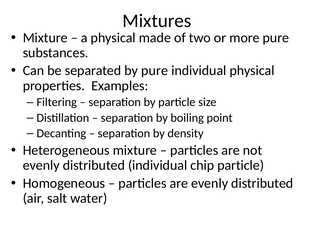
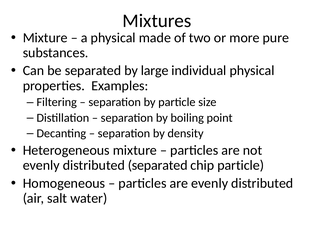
by pure: pure -> large
distributed individual: individual -> separated
